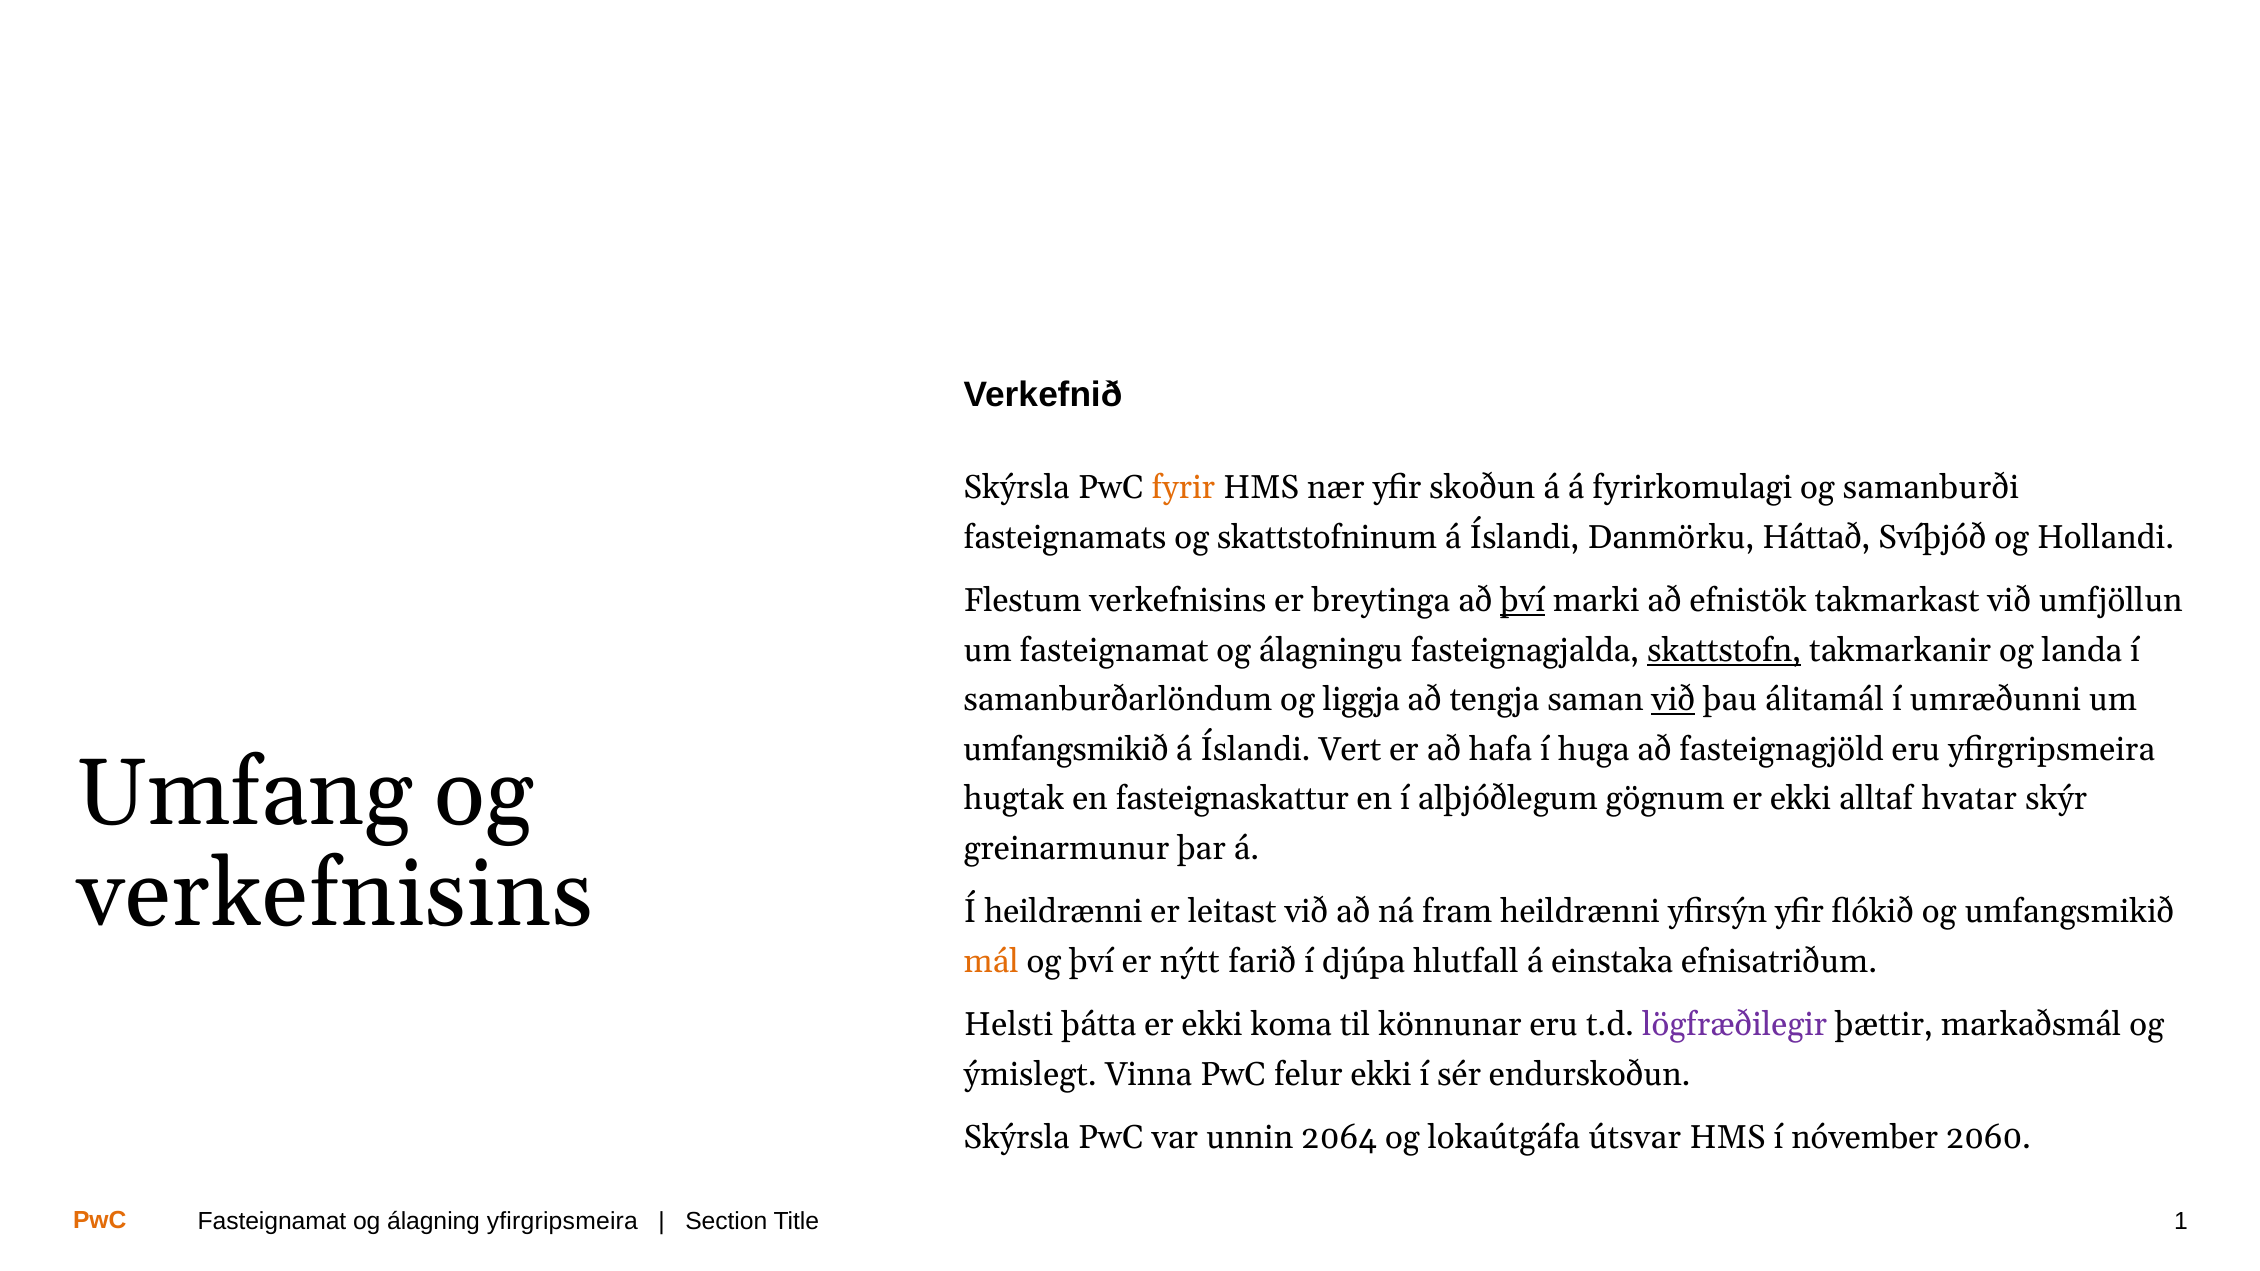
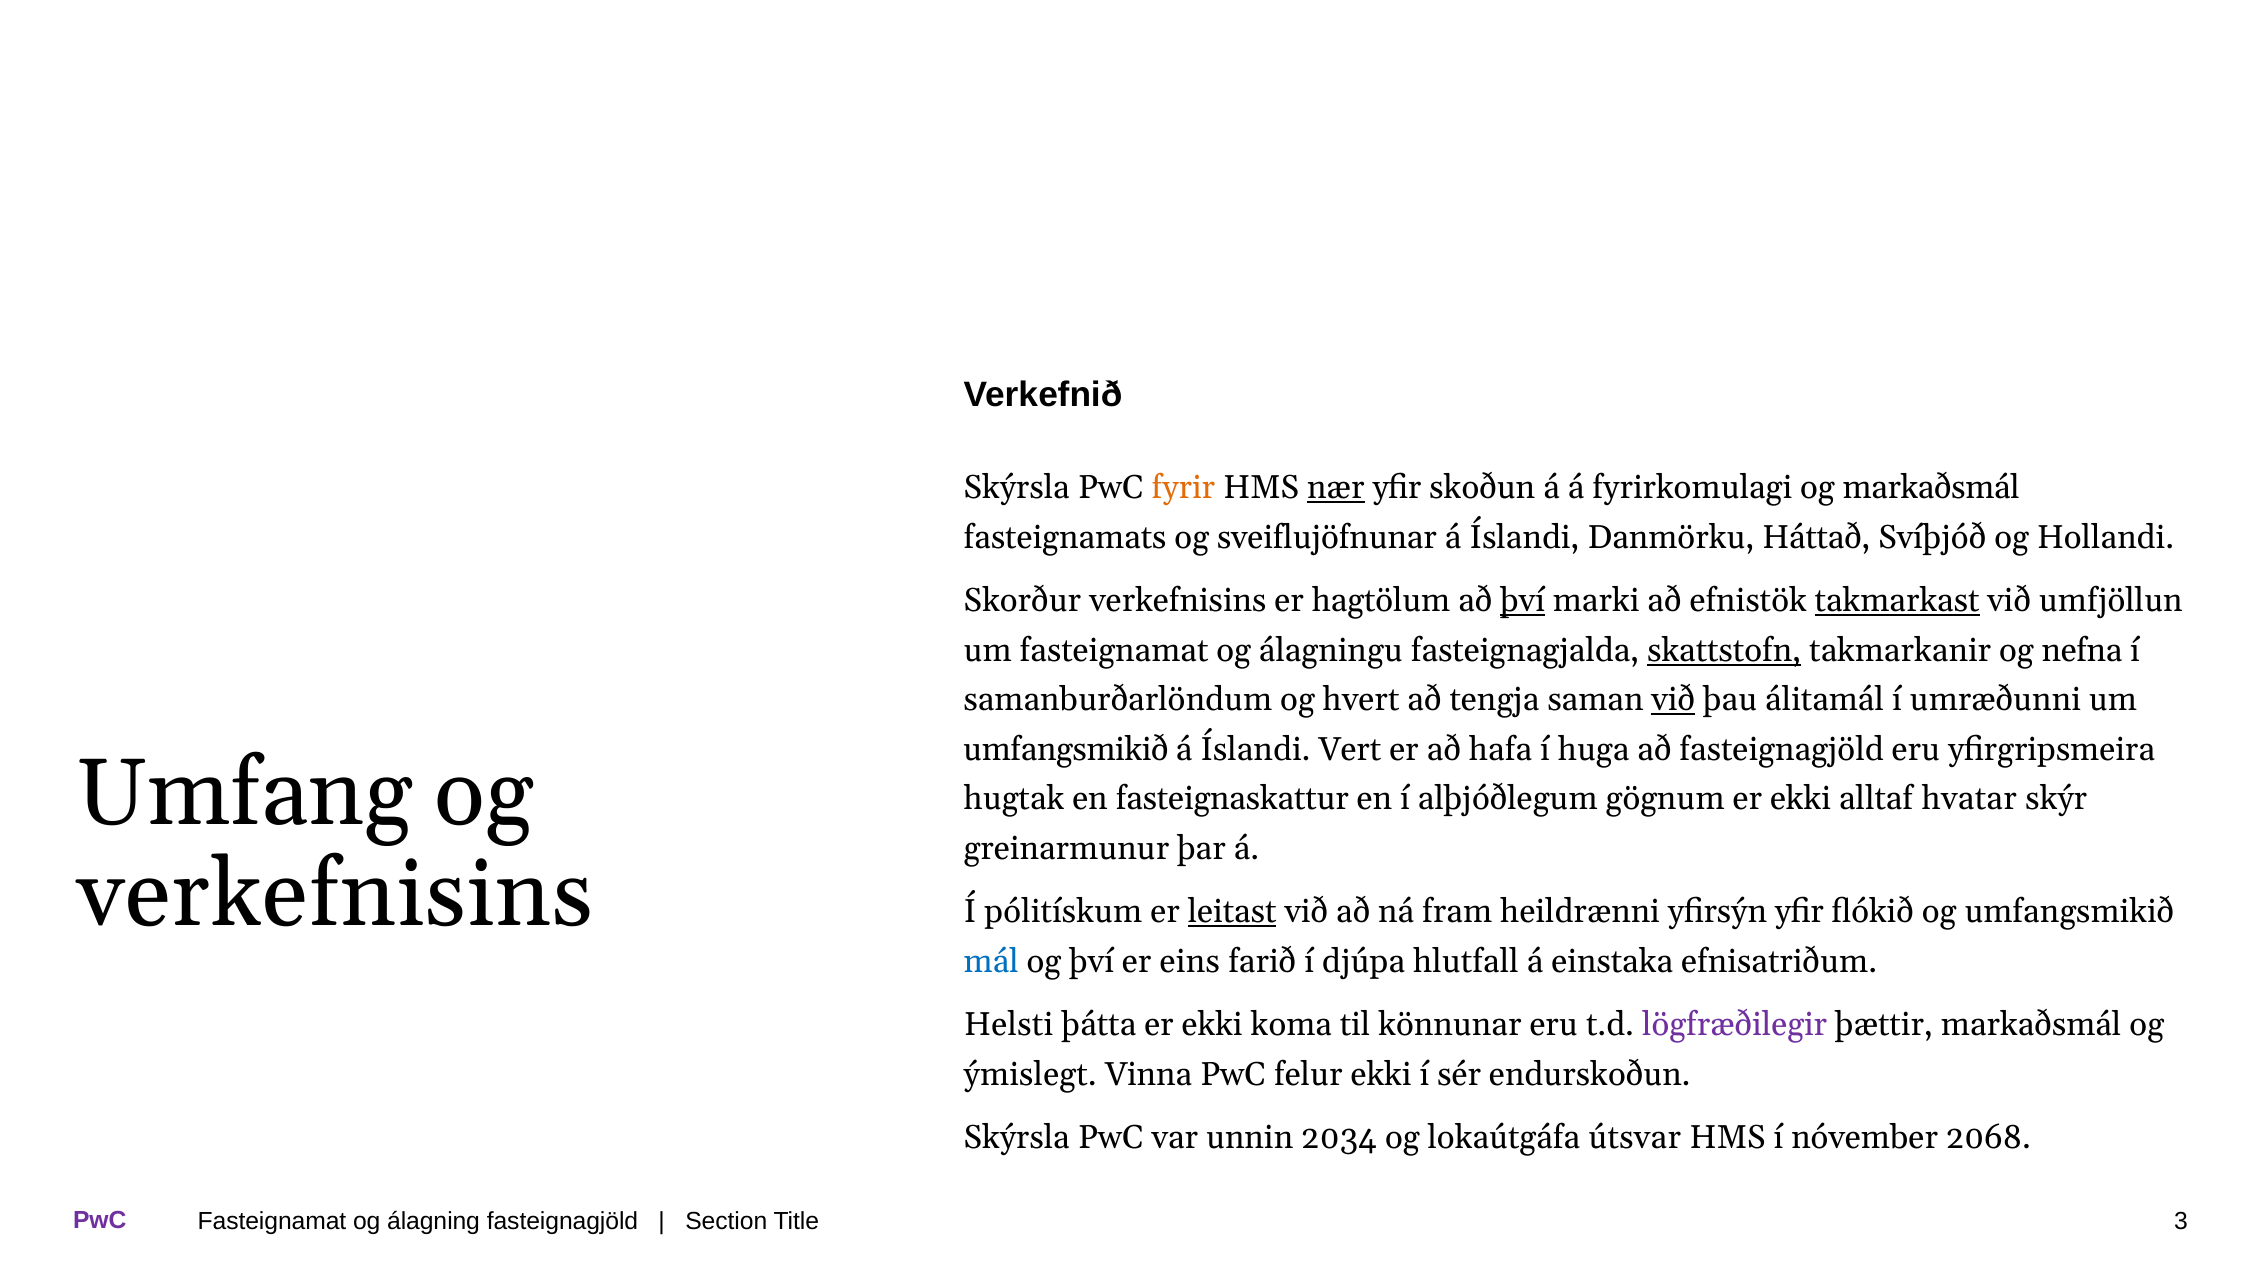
nær underline: none -> present
og samanburði: samanburði -> markaðsmál
skattstofninum: skattstofninum -> sveiflujöfnunar
Flestum: Flestum -> Skorður
breytinga: breytinga -> hagtölum
takmarkast underline: none -> present
landa: landa -> nefna
liggja: liggja -> hvert
Í heildrænni: heildrænni -> pólitískum
leitast underline: none -> present
mál colour: orange -> blue
nýtt: nýtt -> eins
2064: 2064 -> 2034
2060: 2060 -> 2068
PwC at (100, 1221) colour: orange -> purple
álagning yfirgripsmeira: yfirgripsmeira -> fasteignagjöld
1: 1 -> 3
